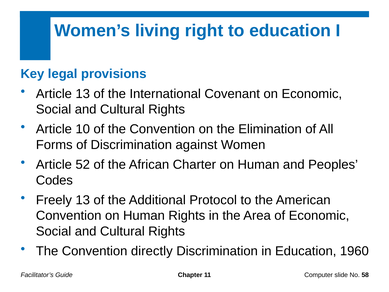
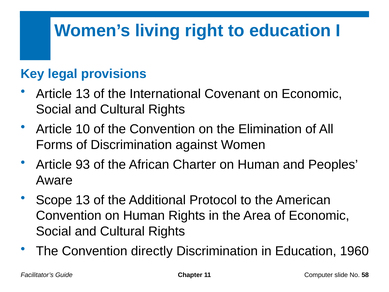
52: 52 -> 93
Codes: Codes -> Aware
Freely: Freely -> Scope
